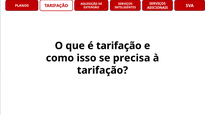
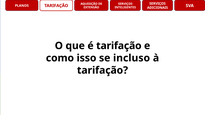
precisa: precisa -> incluso
